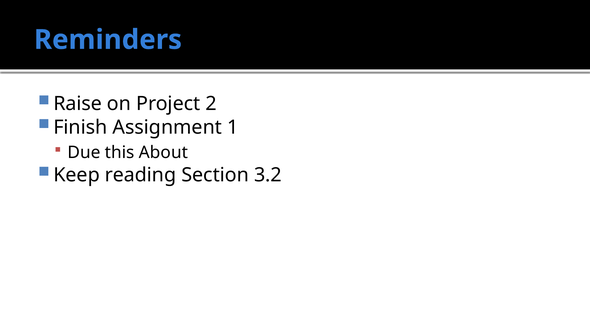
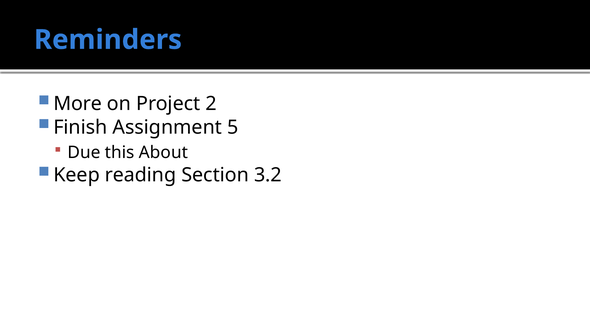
Raise: Raise -> More
1: 1 -> 5
